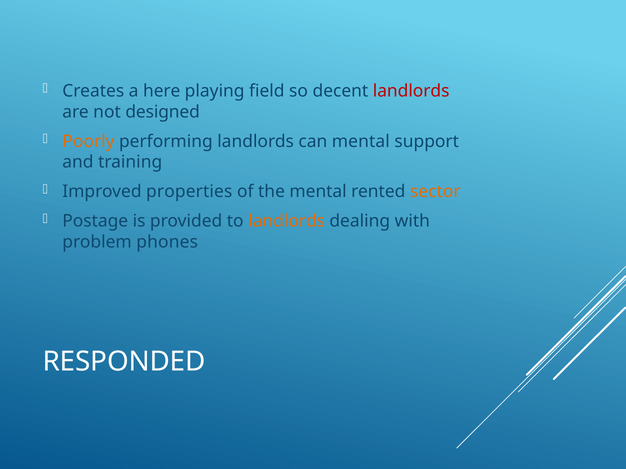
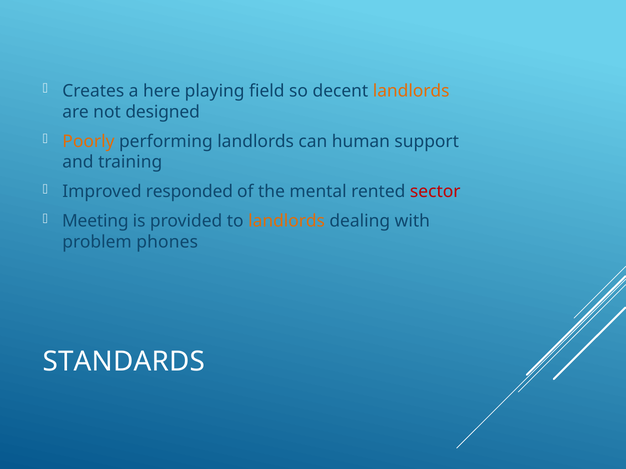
landlords at (411, 91) colour: red -> orange
can mental: mental -> human
properties: properties -> responded
sector colour: orange -> red
Postage: Postage -> Meeting
RESPONDED: RESPONDED -> STANDARDS
